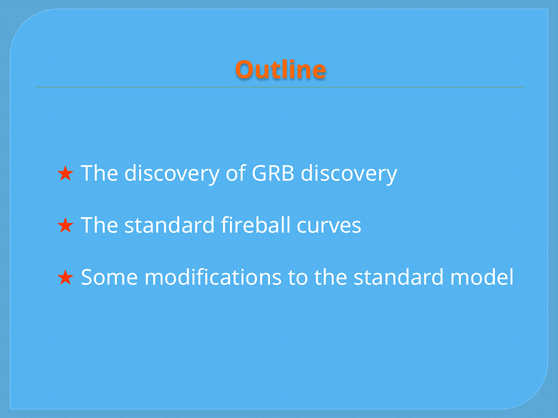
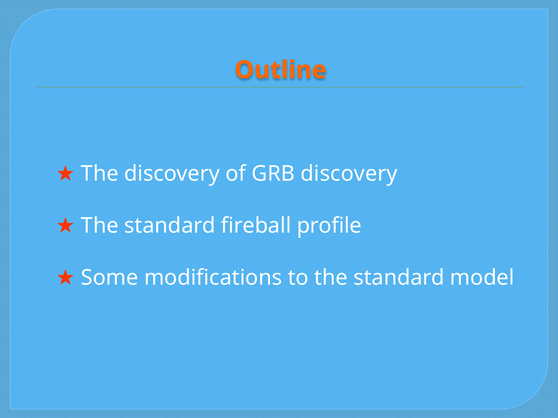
curves: curves -> profile
